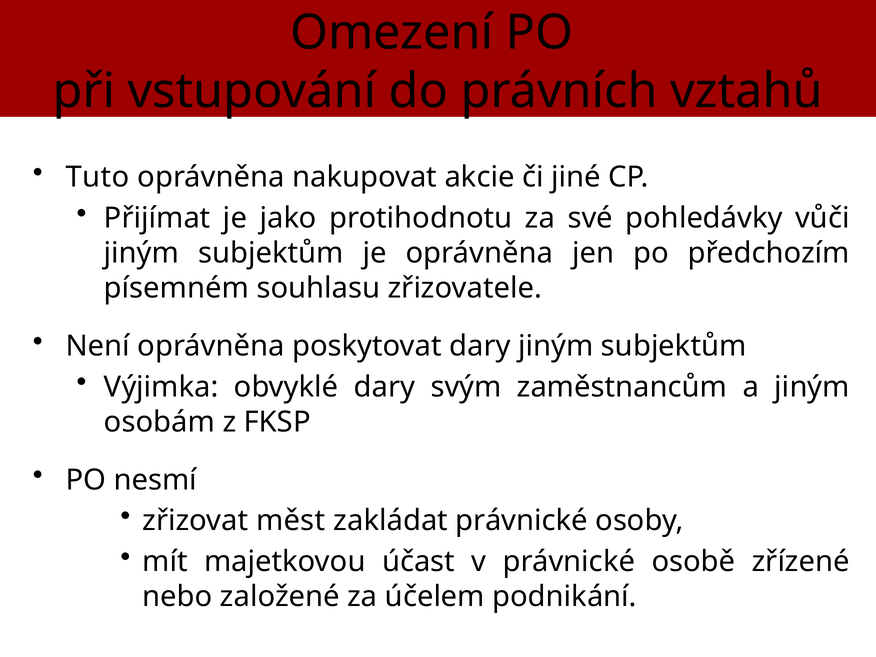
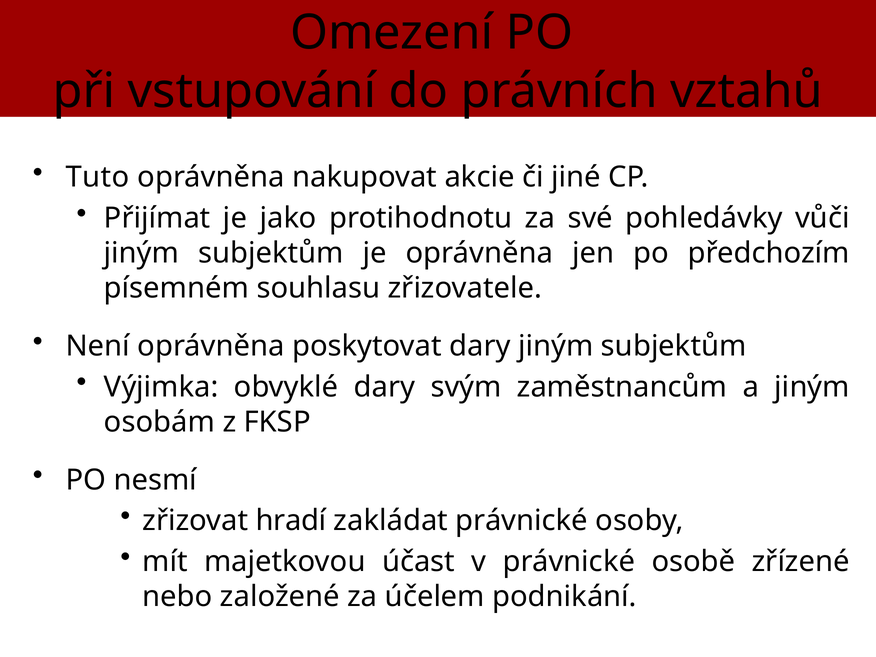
měst: měst -> hradí
